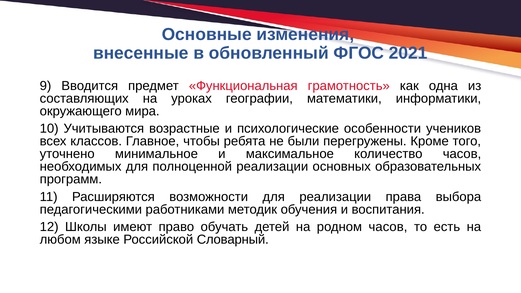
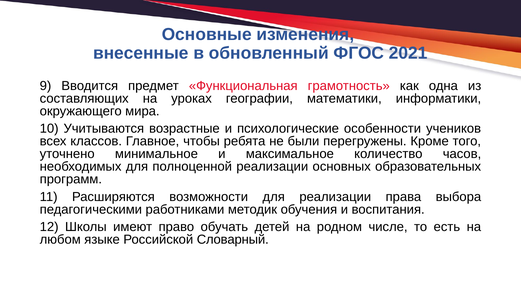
родном часов: часов -> числе
